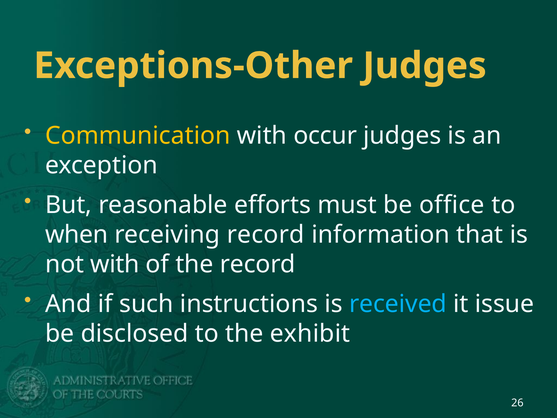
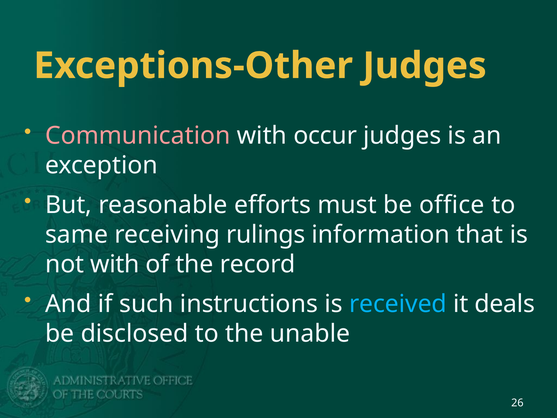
Communication colour: yellow -> pink
when: when -> same
receiving record: record -> rulings
issue: issue -> deals
exhibit: exhibit -> unable
